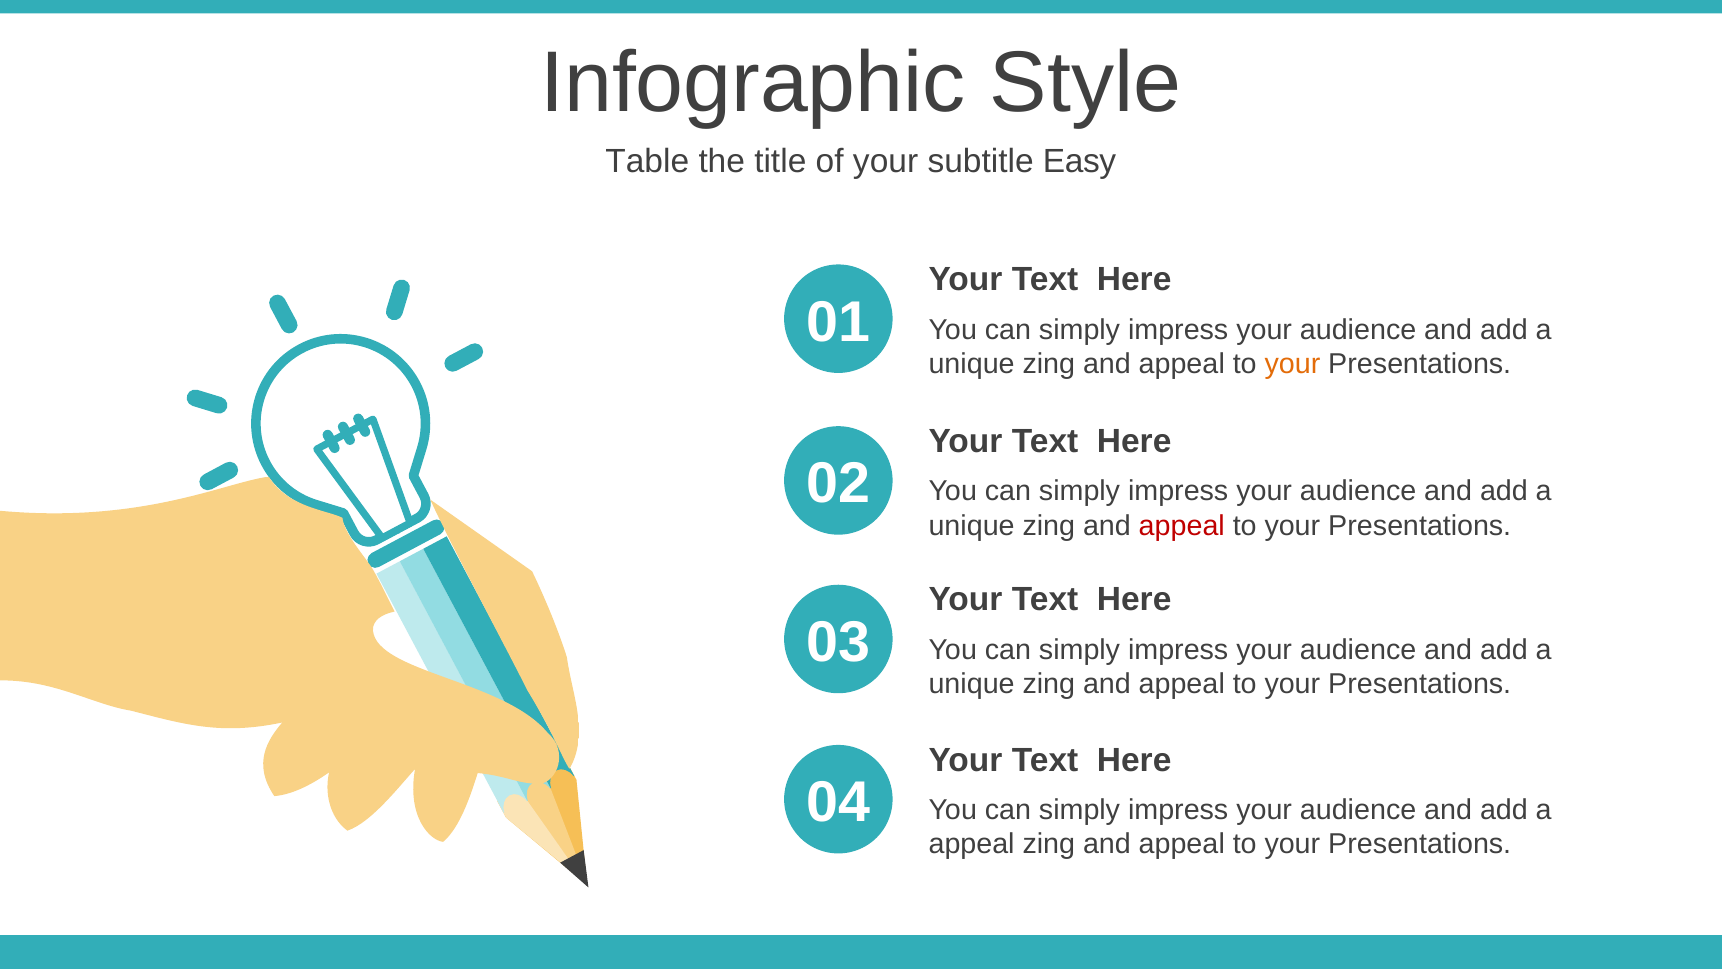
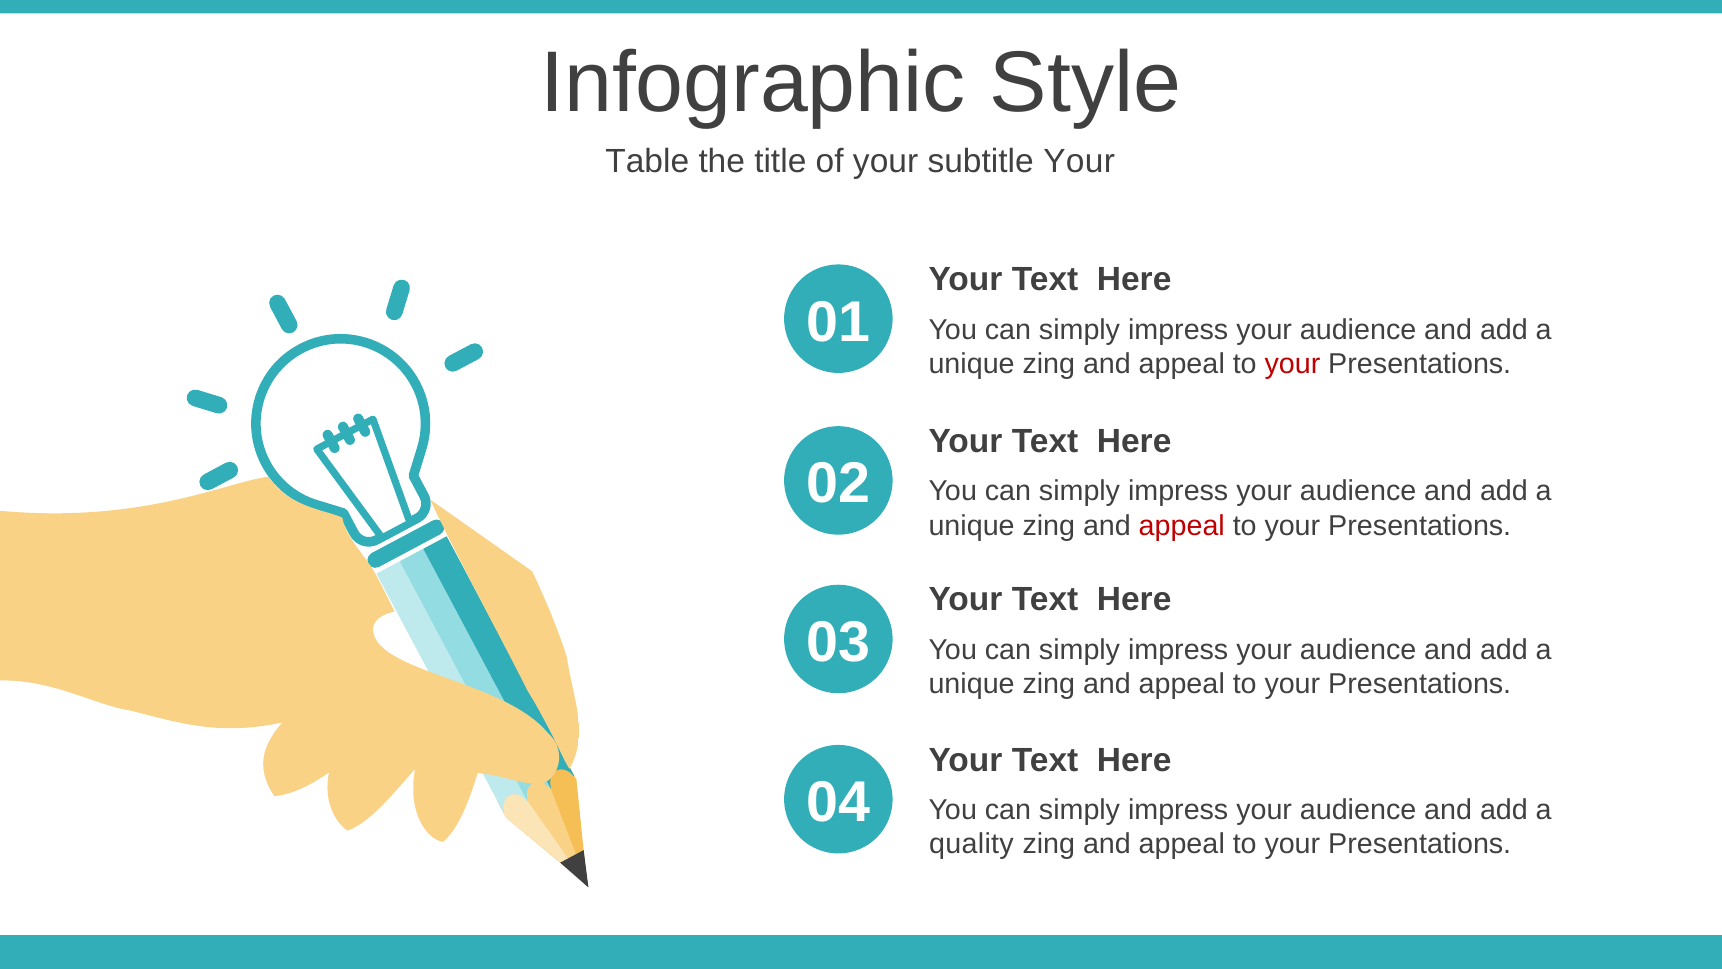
subtitle Easy: Easy -> Your
your at (1292, 364) colour: orange -> red
appeal at (972, 844): appeal -> quality
